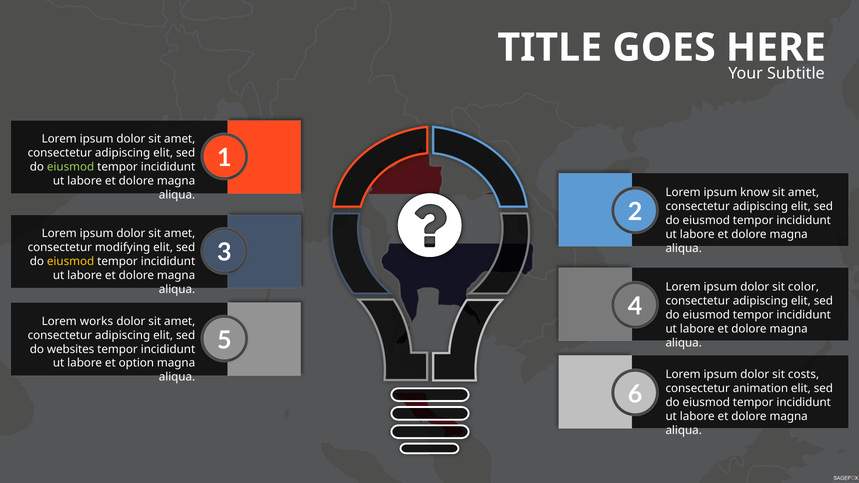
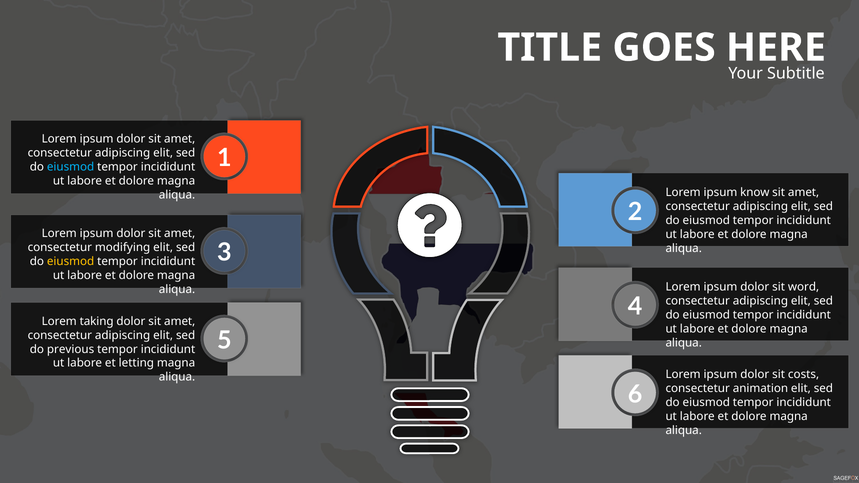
eiusmod at (71, 167) colour: light green -> light blue
color: color -> word
works: works -> taking
websites: websites -> previous
option: option -> letting
